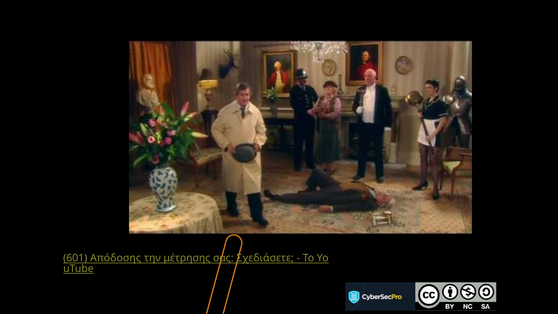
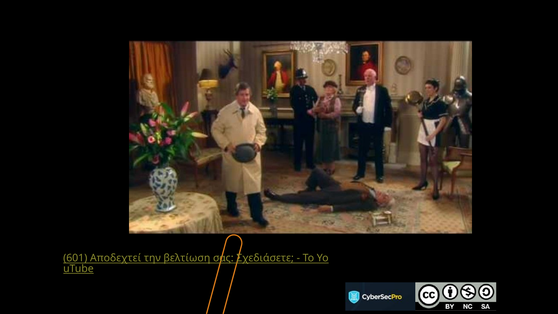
Απόδοσης: Απόδοσης -> Αποδεχτεί
μέτρησης: μέτρησης -> βελτίωση
